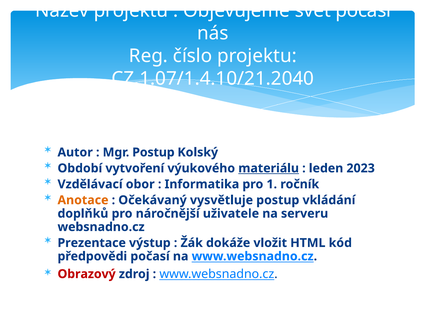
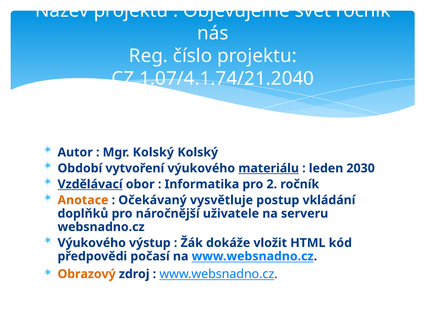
svět počasí: počasí -> ročník
CZ.1.07/1.4.10/21.2040: CZ.1.07/1.4.10/21.2040 -> CZ.1.07/4.1.74/21.2040
Mgr Postup: Postup -> Kolský
2023: 2023 -> 2030
Vzdělávací underline: none -> present
1: 1 -> 2
Prezentace at (92, 243): Prezentace -> Výukového
Obrazový colour: red -> orange
